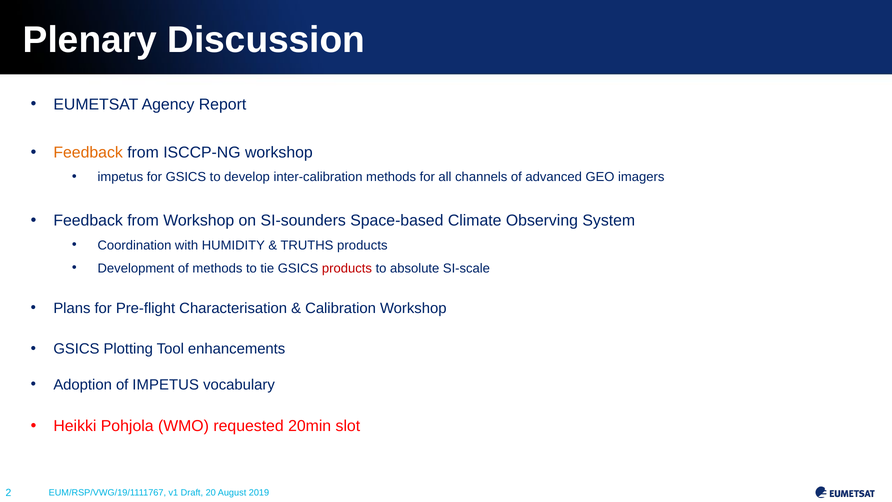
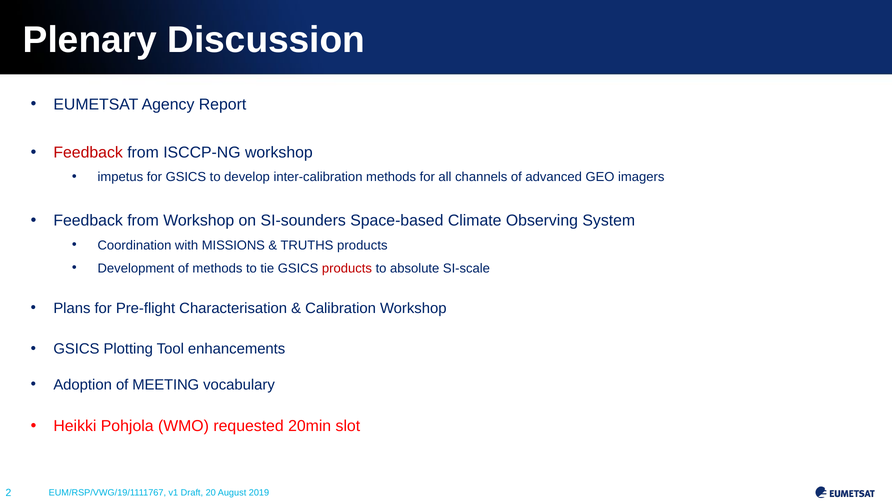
Feedback at (88, 153) colour: orange -> red
HUMIDITY: HUMIDITY -> MISSIONS
of IMPETUS: IMPETUS -> MEETING
